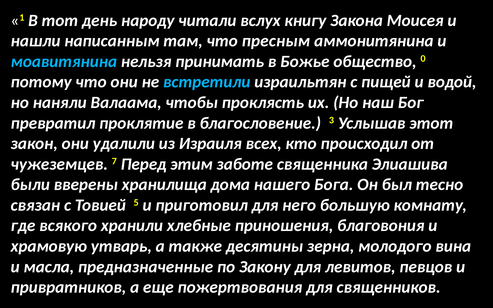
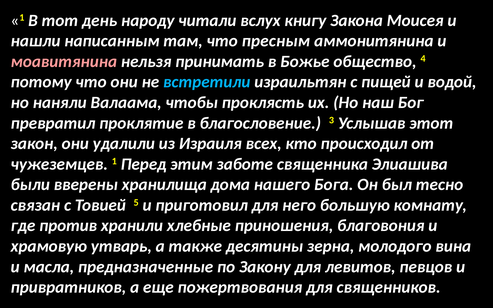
моавитянина colour: light blue -> pink
0: 0 -> 4
чужеземцев 7: 7 -> 1
всякого: всякого -> против
